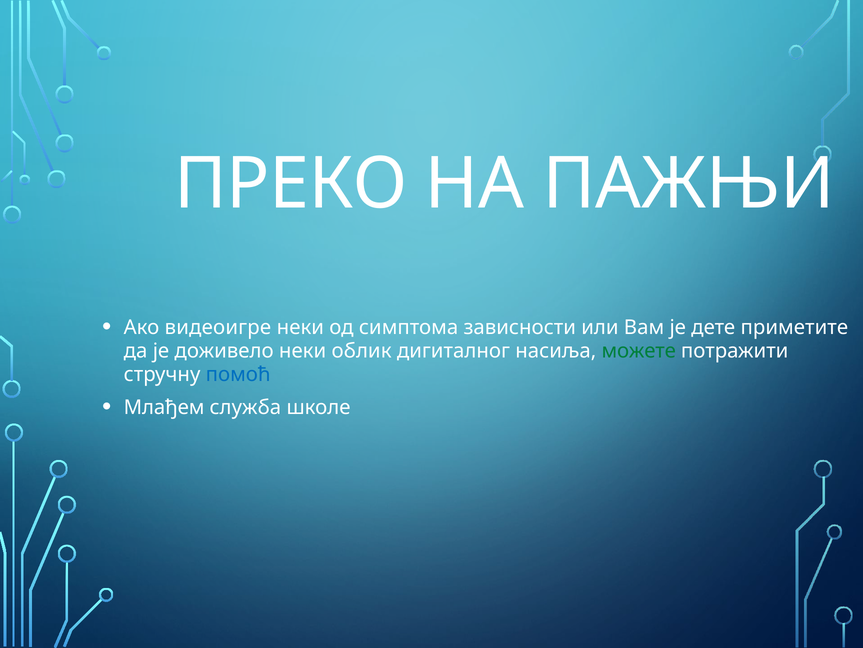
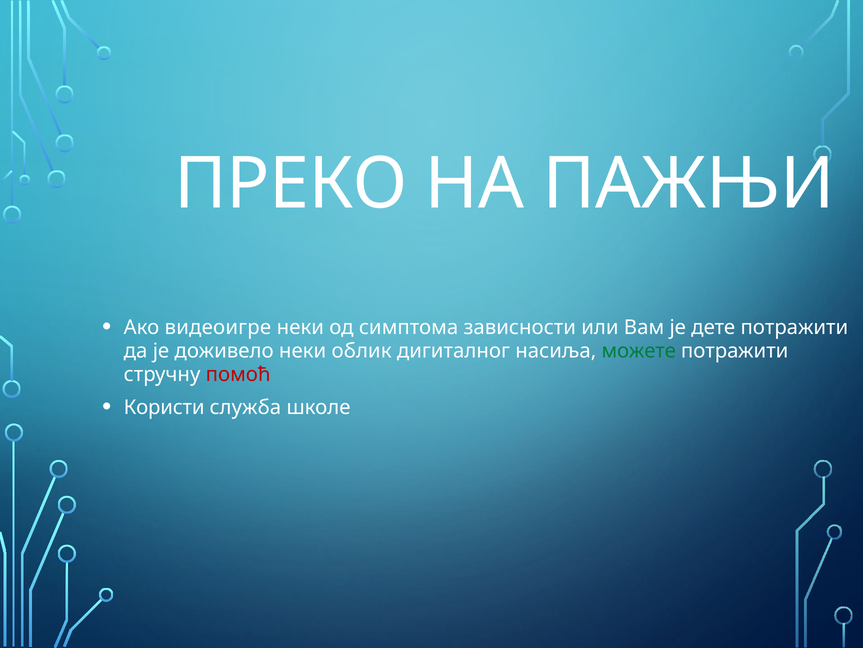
дете приметите: приметите -> потражити
помоћ colour: blue -> red
Млађем: Млађем -> Користи
